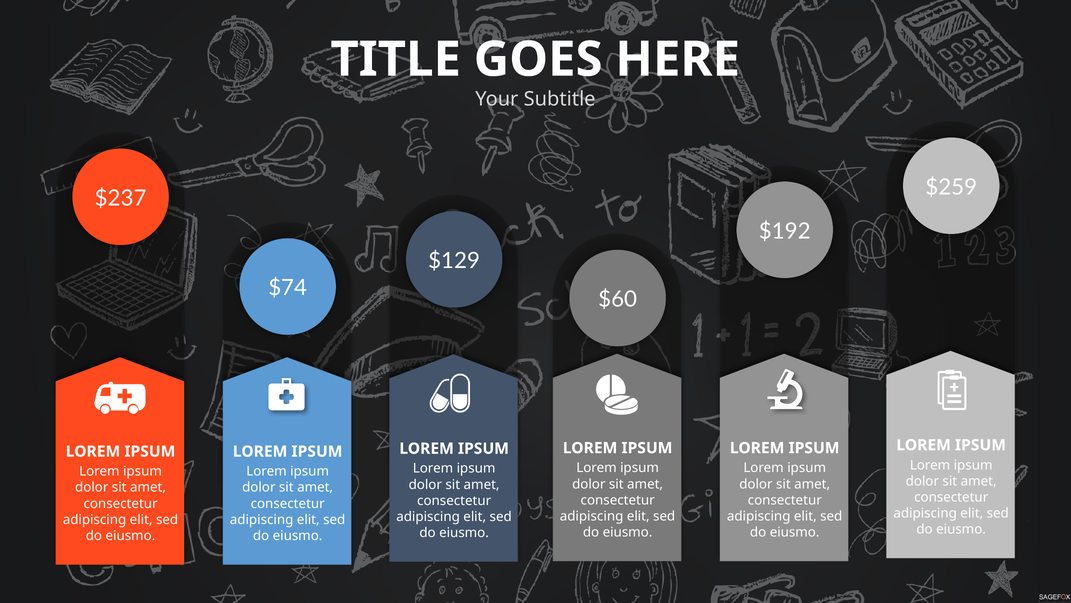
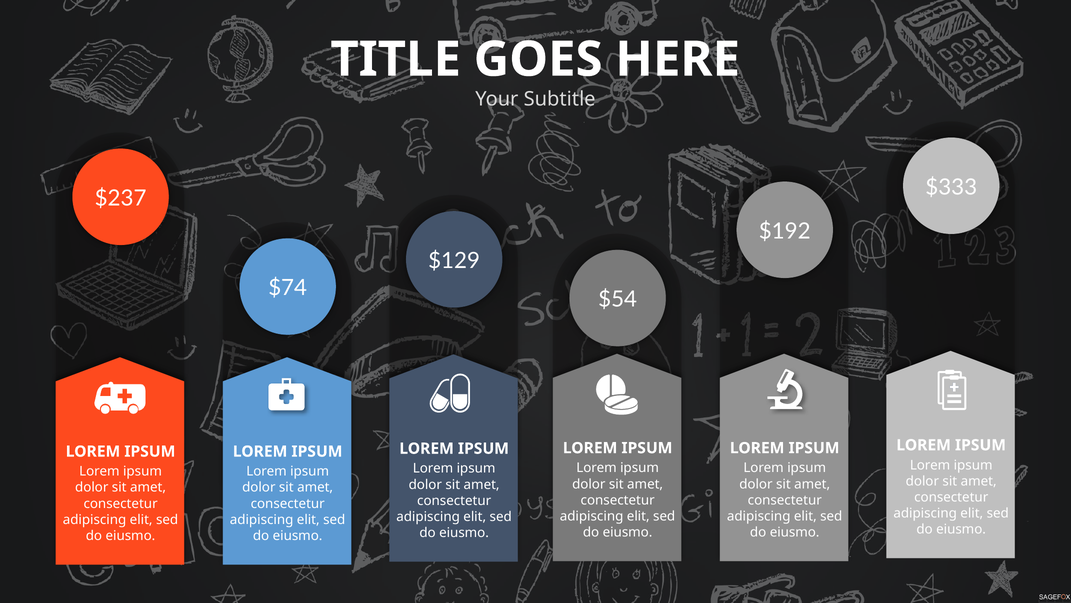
$259: $259 -> $333
$60: $60 -> $54
